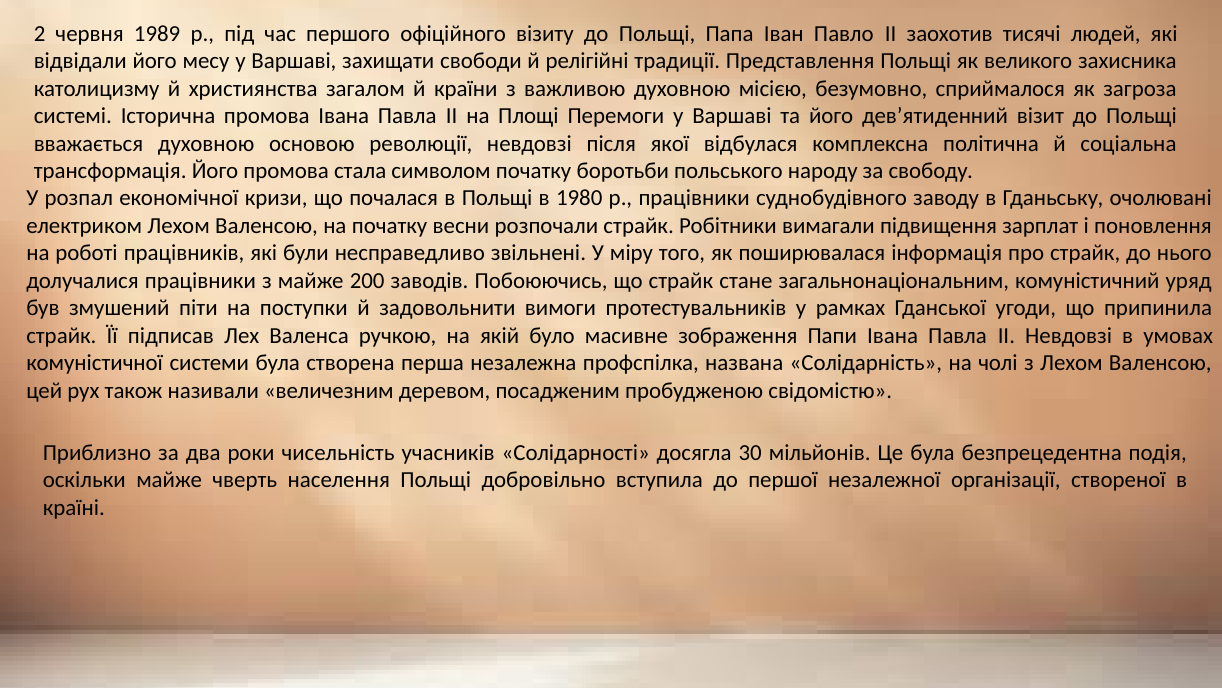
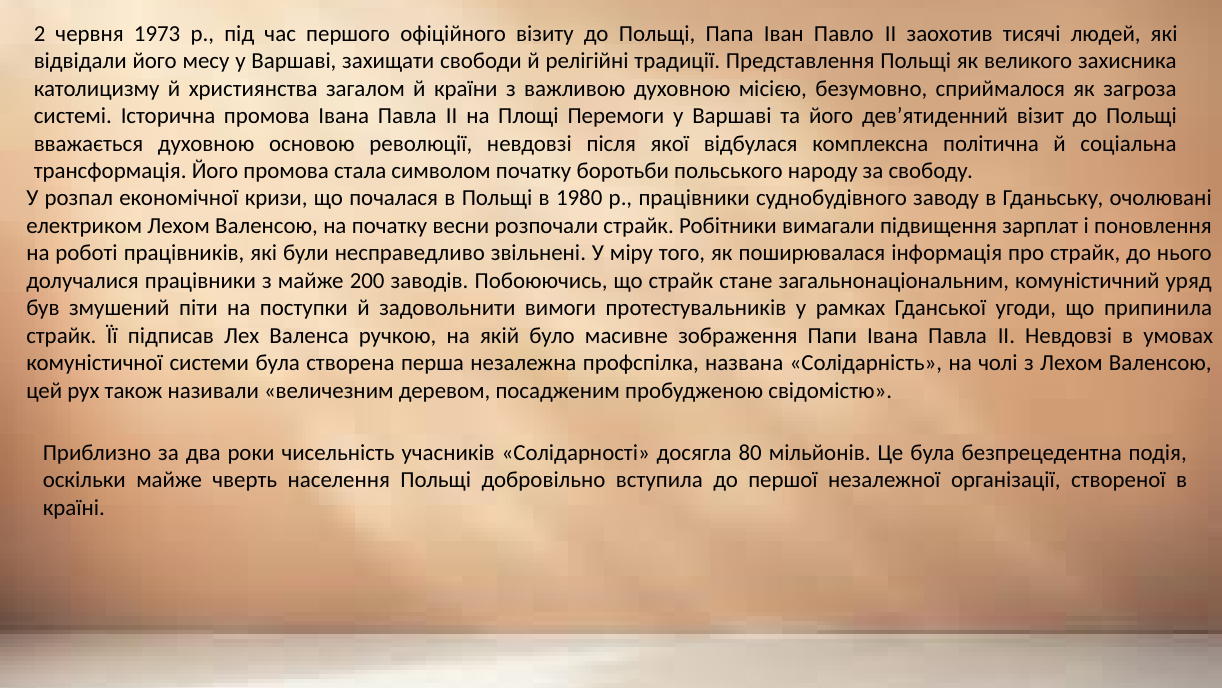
1989: 1989 -> 1973
30: 30 -> 80
